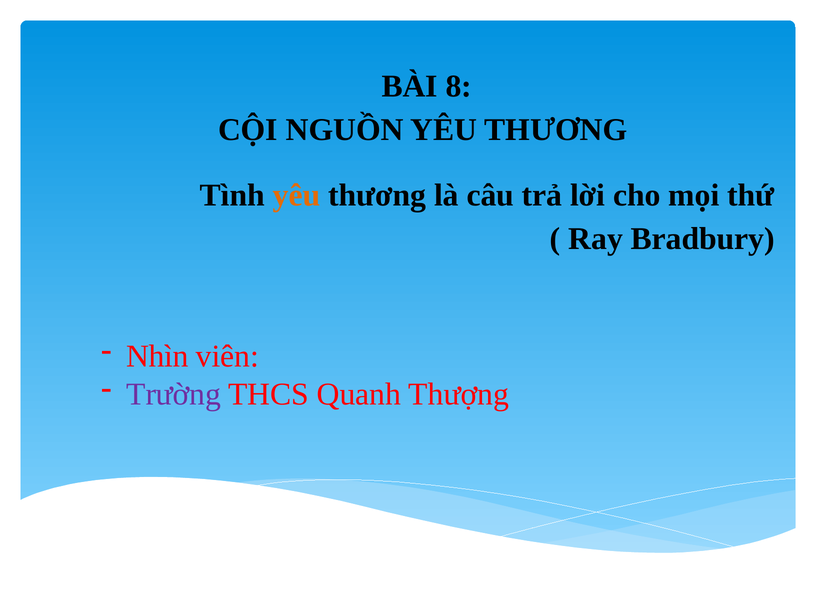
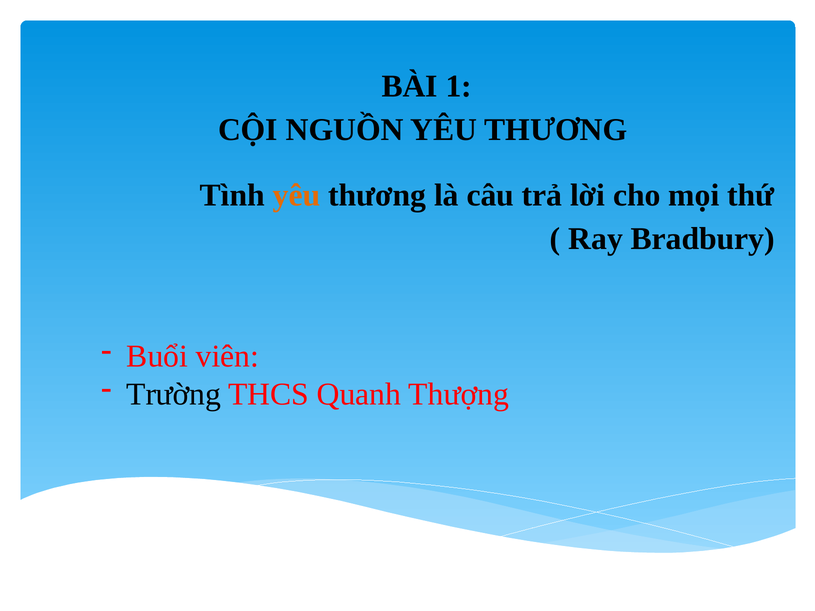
8: 8 -> 1
Nhìn: Nhìn -> Buổi
Trường colour: purple -> black
